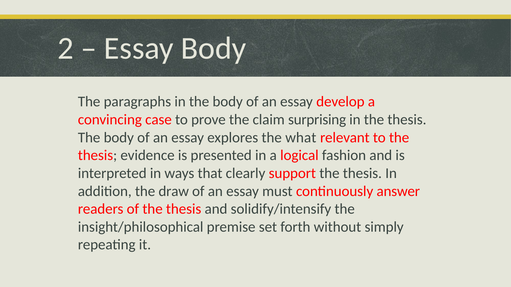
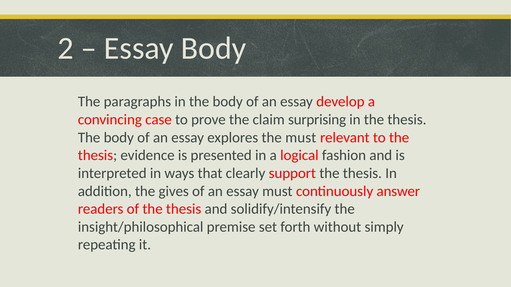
the what: what -> must
draw: draw -> gives
